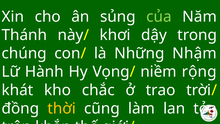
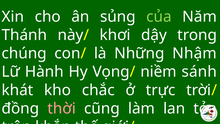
rộng: rộng -> sánh
trao: trao -> trực
thời colour: yellow -> pink
